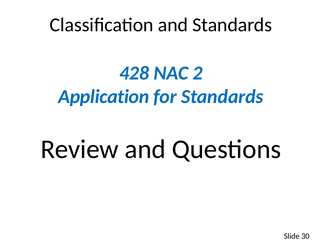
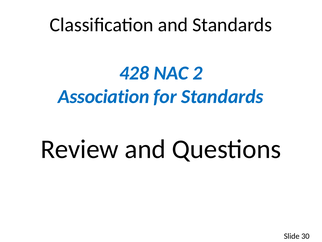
Application: Application -> Association
